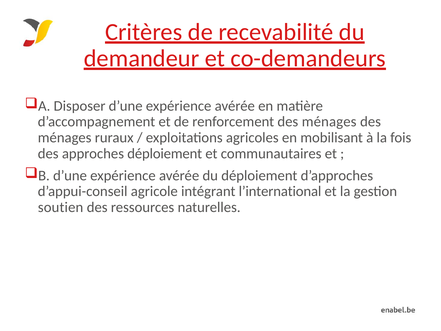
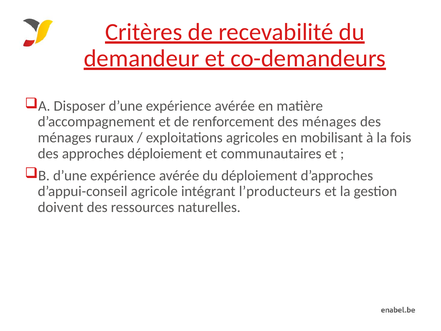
l’international: l’international -> l’producteurs
soutien: soutien -> doivent
